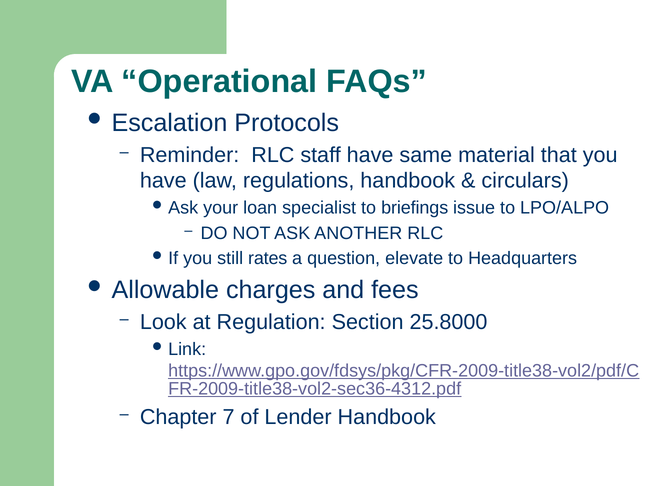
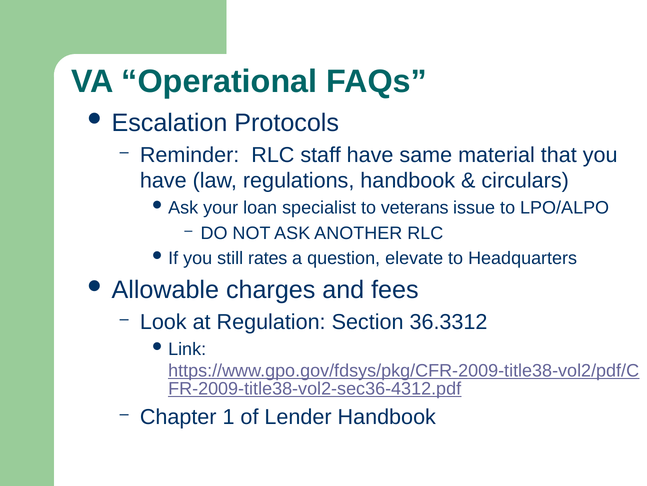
briefings: briefings -> veterans
25.8000: 25.8000 -> 36.3312
7: 7 -> 1
